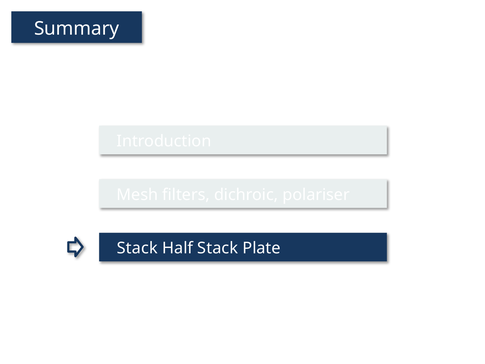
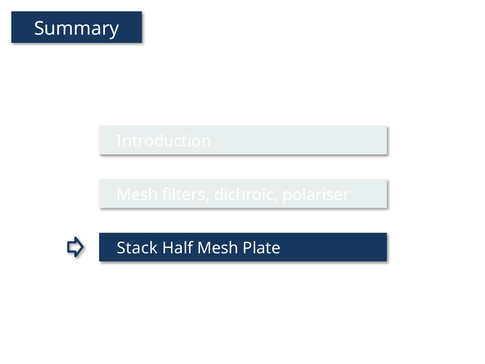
Half Stack: Stack -> Mesh
